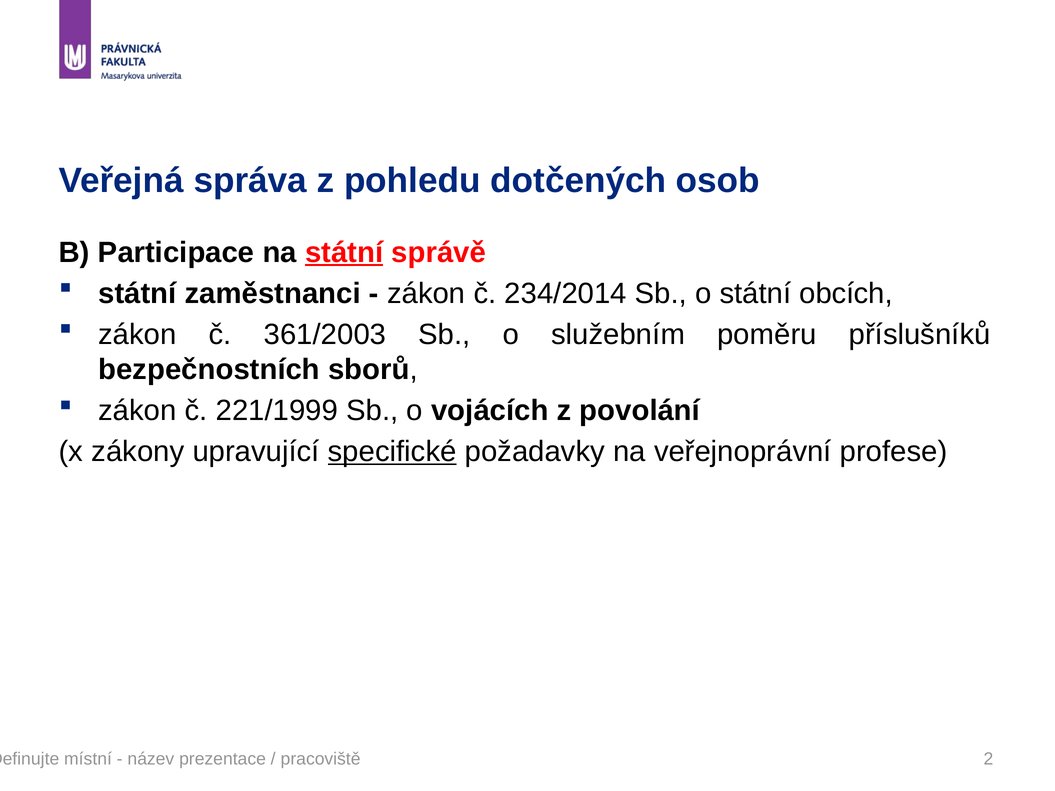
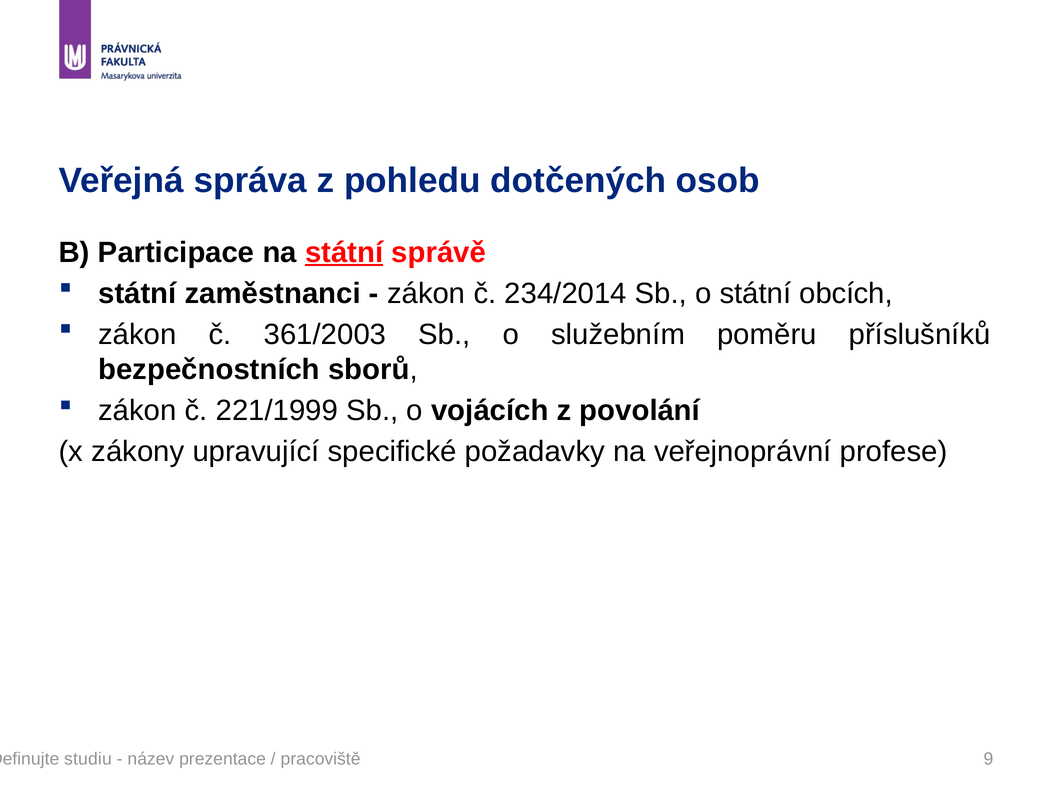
specifické underline: present -> none
místní: místní -> studiu
2: 2 -> 9
